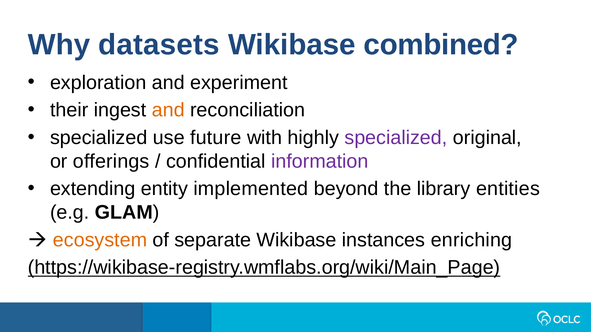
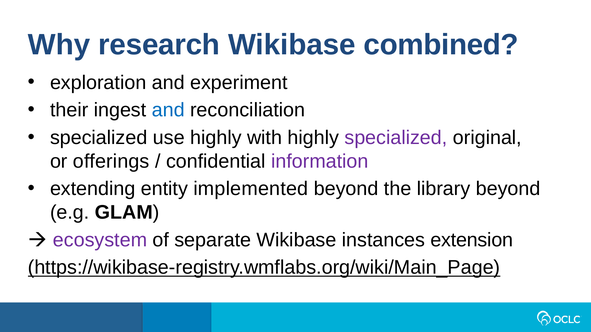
datasets: datasets -> research
and at (168, 110) colour: orange -> blue
use future: future -> highly
library entities: entities -> beyond
ecosystem colour: orange -> purple
enriching: enriching -> extension
